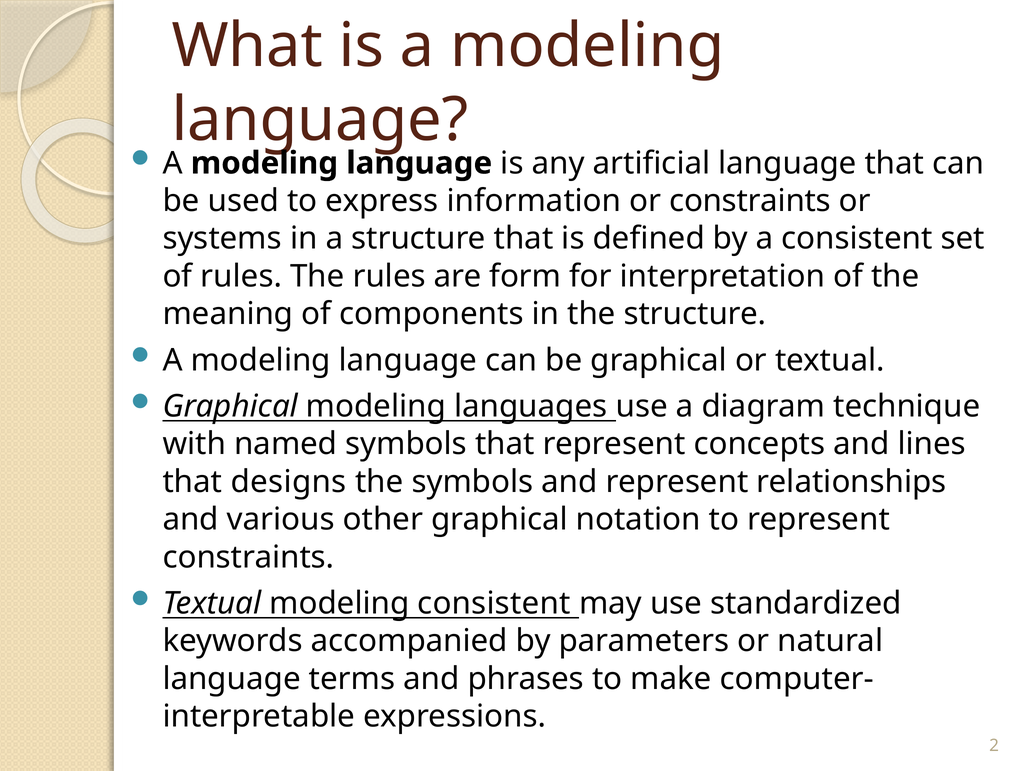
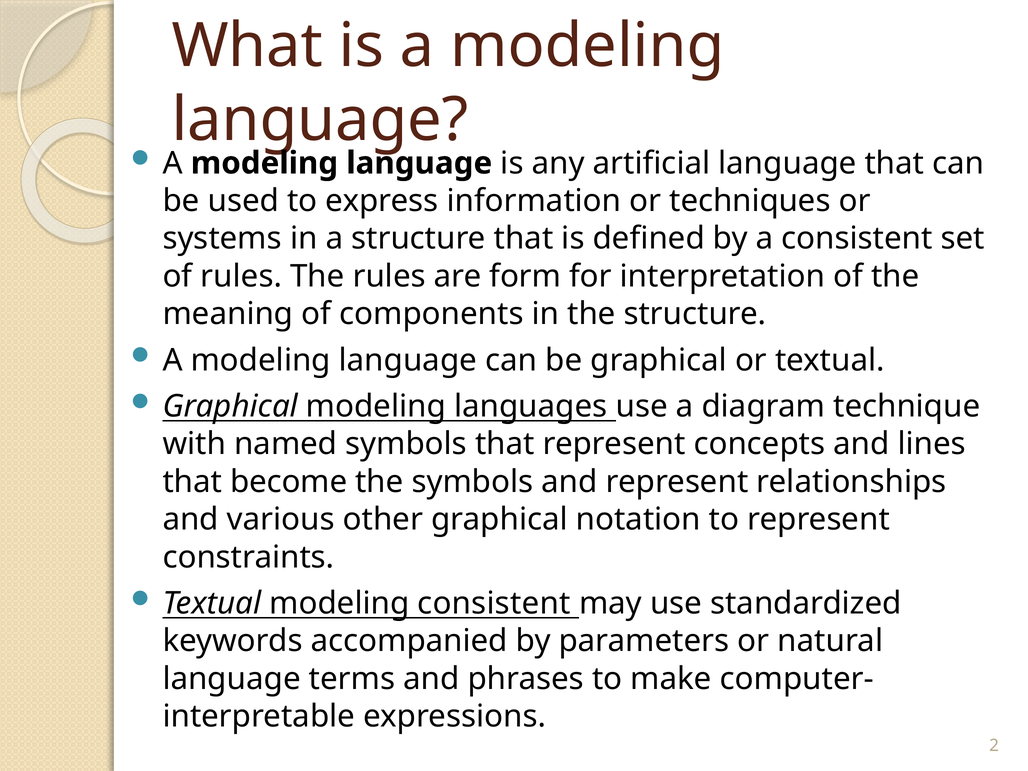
or constraints: constraints -> techniques
designs: designs -> become
